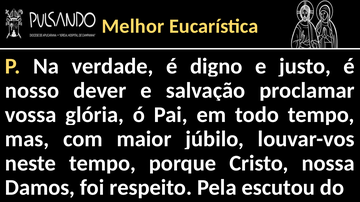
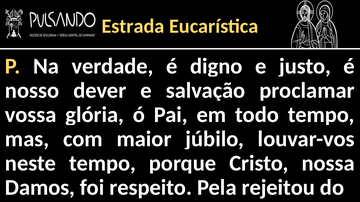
Melhor: Melhor -> Estrada
escutou: escutou -> rejeitou
